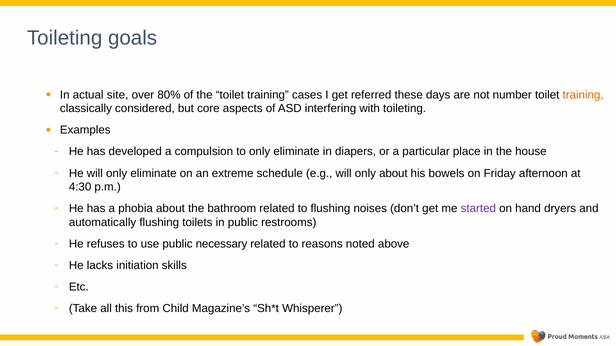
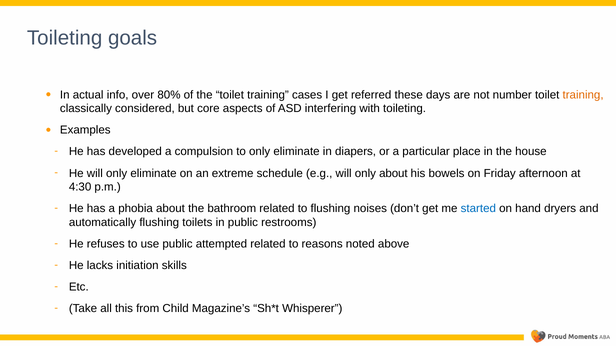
site: site -> info
started colour: purple -> blue
necessary: necessary -> attempted
